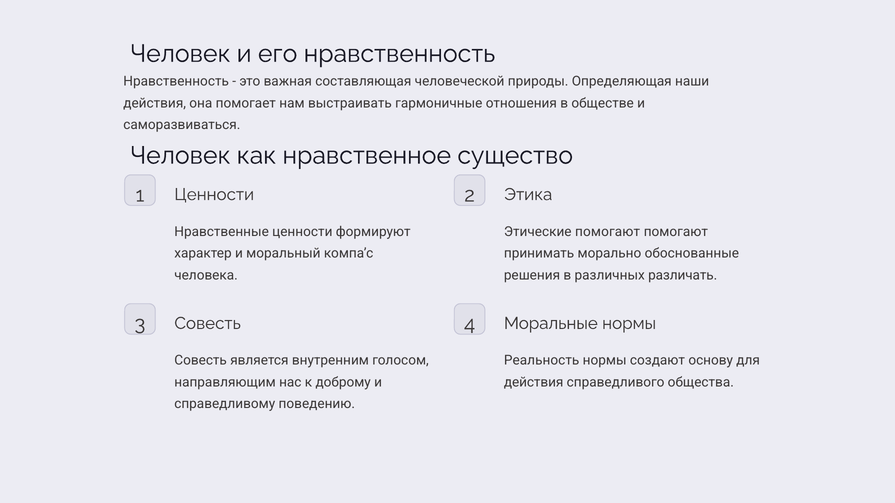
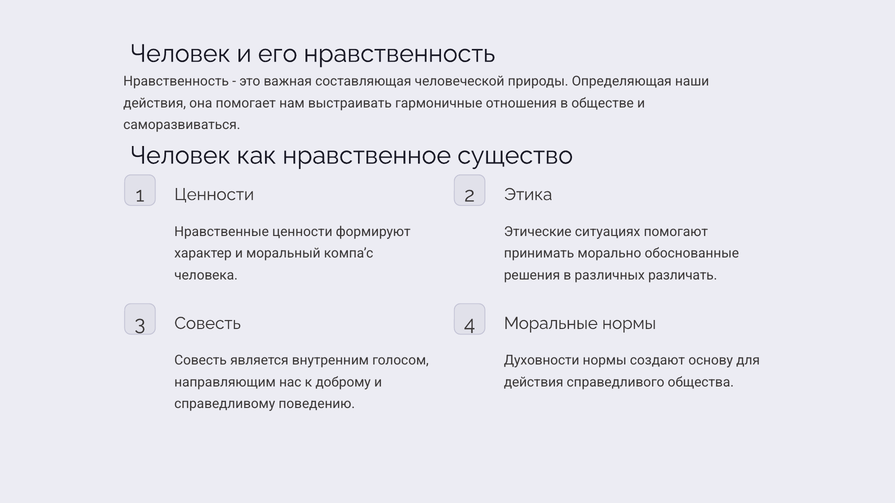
Этические помогают: помогают -> ситуациях
Реальность: Реальность -> Духовности
